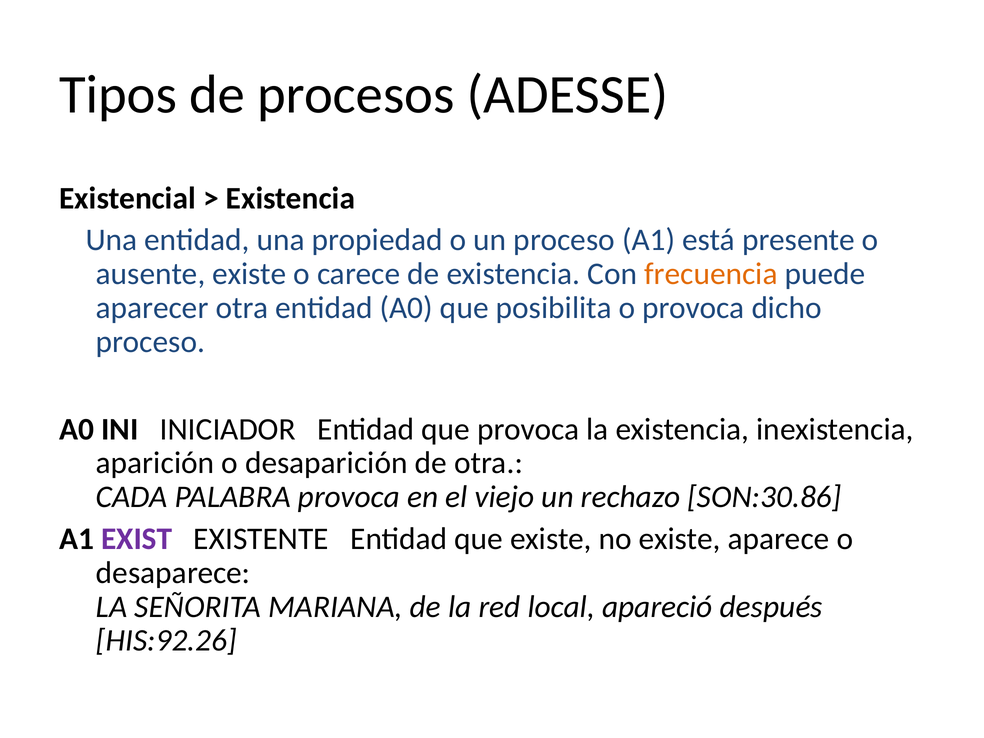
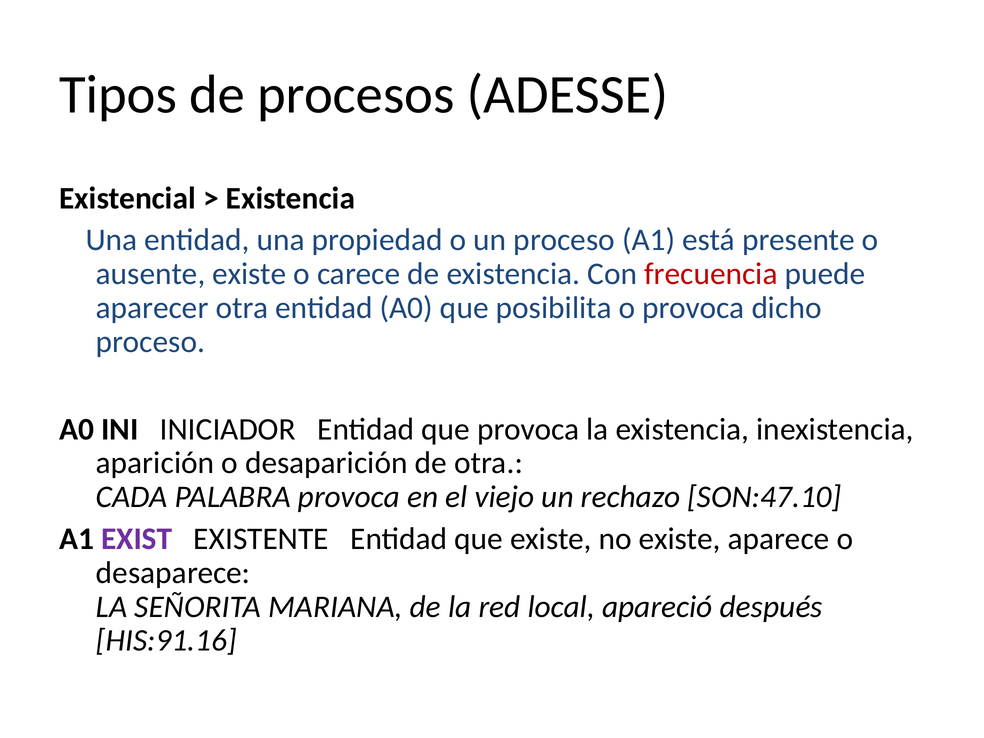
frecuencia colour: orange -> red
SON:30.86: SON:30.86 -> SON:47.10
HIS:92.26: HIS:92.26 -> HIS:91.16
